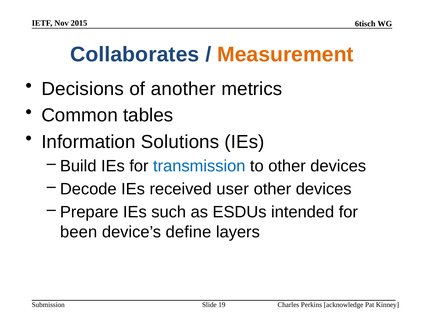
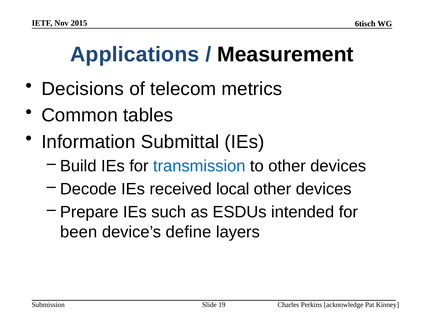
Collaborates: Collaborates -> Applications
Measurement colour: orange -> black
another: another -> telecom
Solutions: Solutions -> Submittal
user: user -> local
